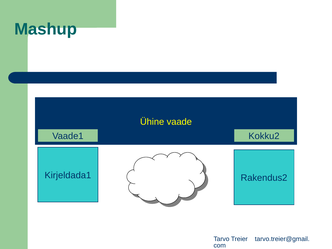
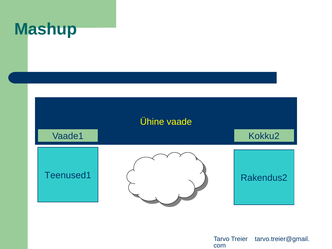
Kirjeldada1: Kirjeldada1 -> Teenused1
